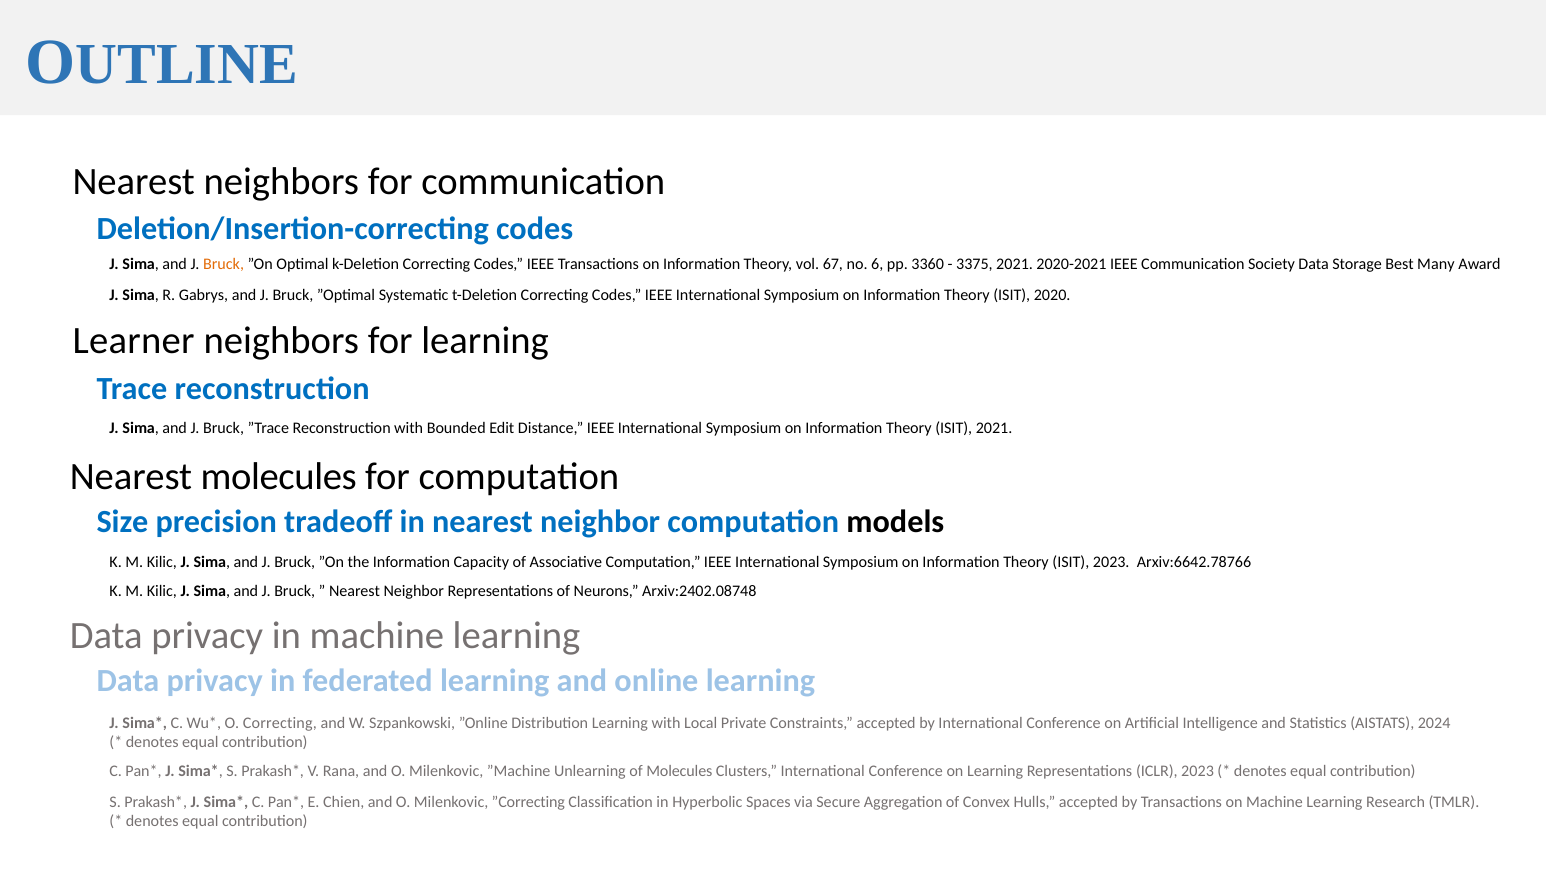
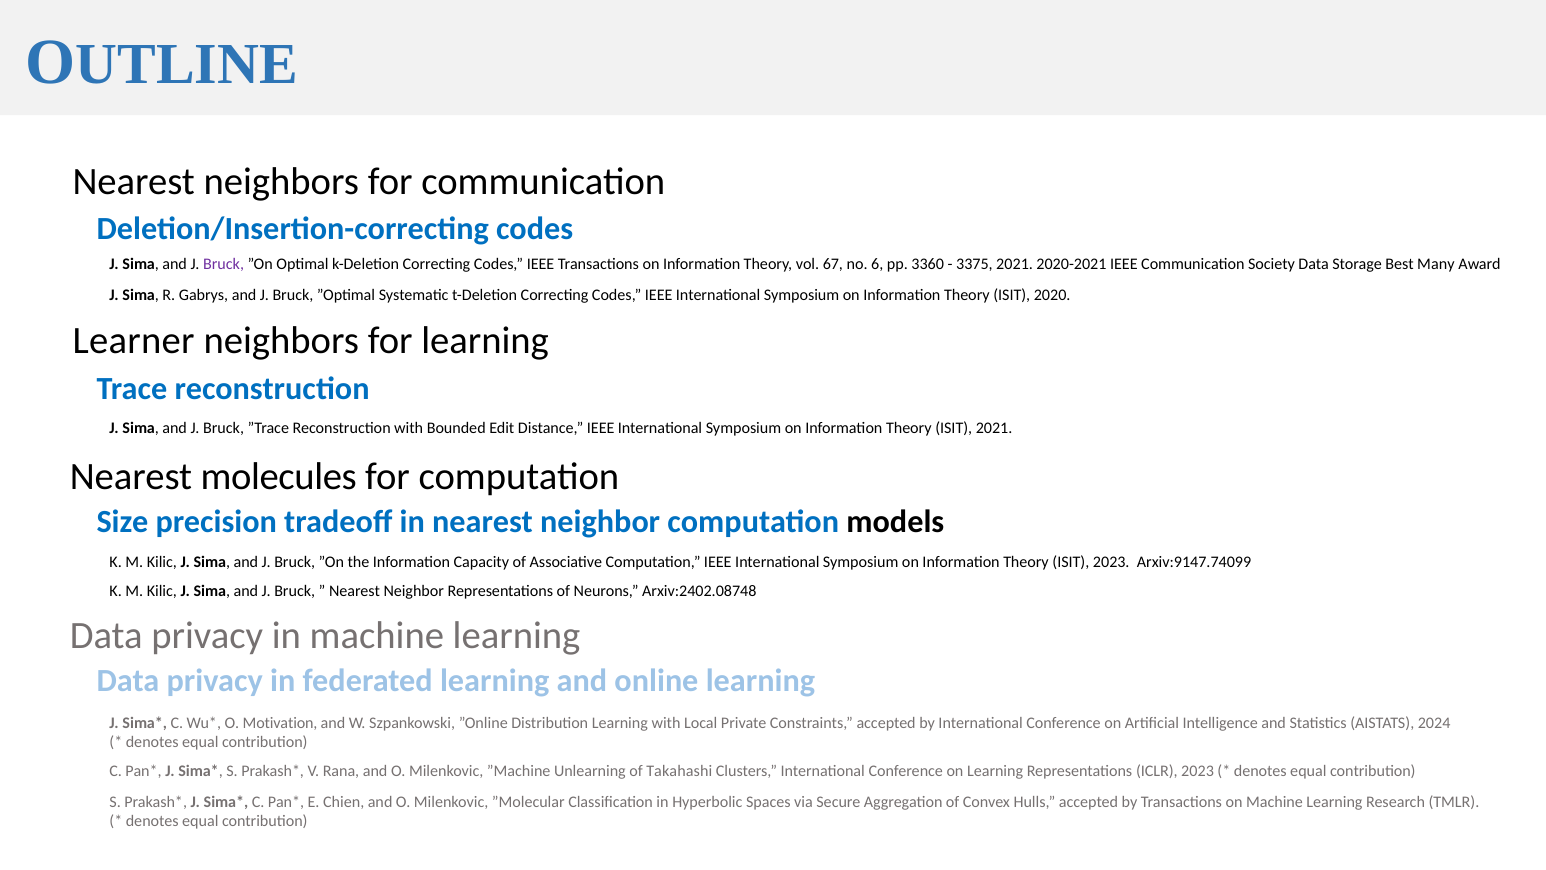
Bruck at (224, 264) colour: orange -> purple
Arxiv:6642.78766: Arxiv:6642.78766 -> Arxiv:9147.74099
O Correcting: Correcting -> Motivation
of Molecules: Molecules -> Takahashi
”Correcting: ”Correcting -> ”Molecular
